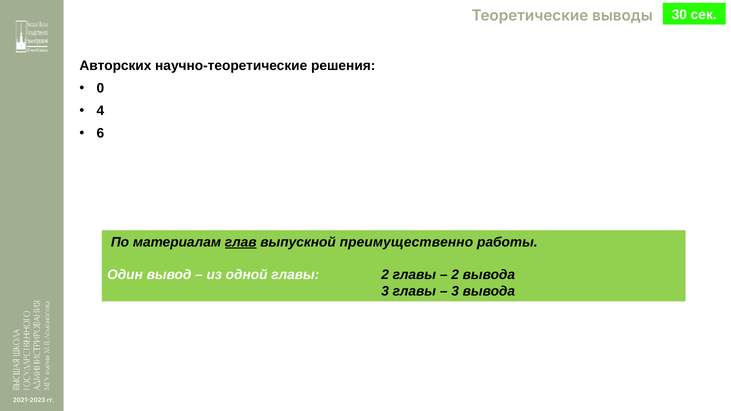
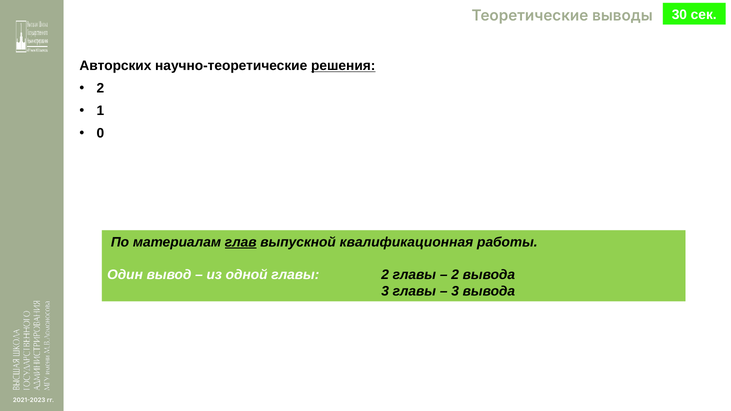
решения underline: none -> present
0 at (100, 88): 0 -> 2
4: 4 -> 1
6: 6 -> 0
преимущественно: преимущественно -> квалификационная
